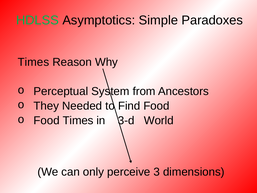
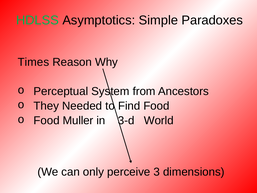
Food Times: Times -> Muller
